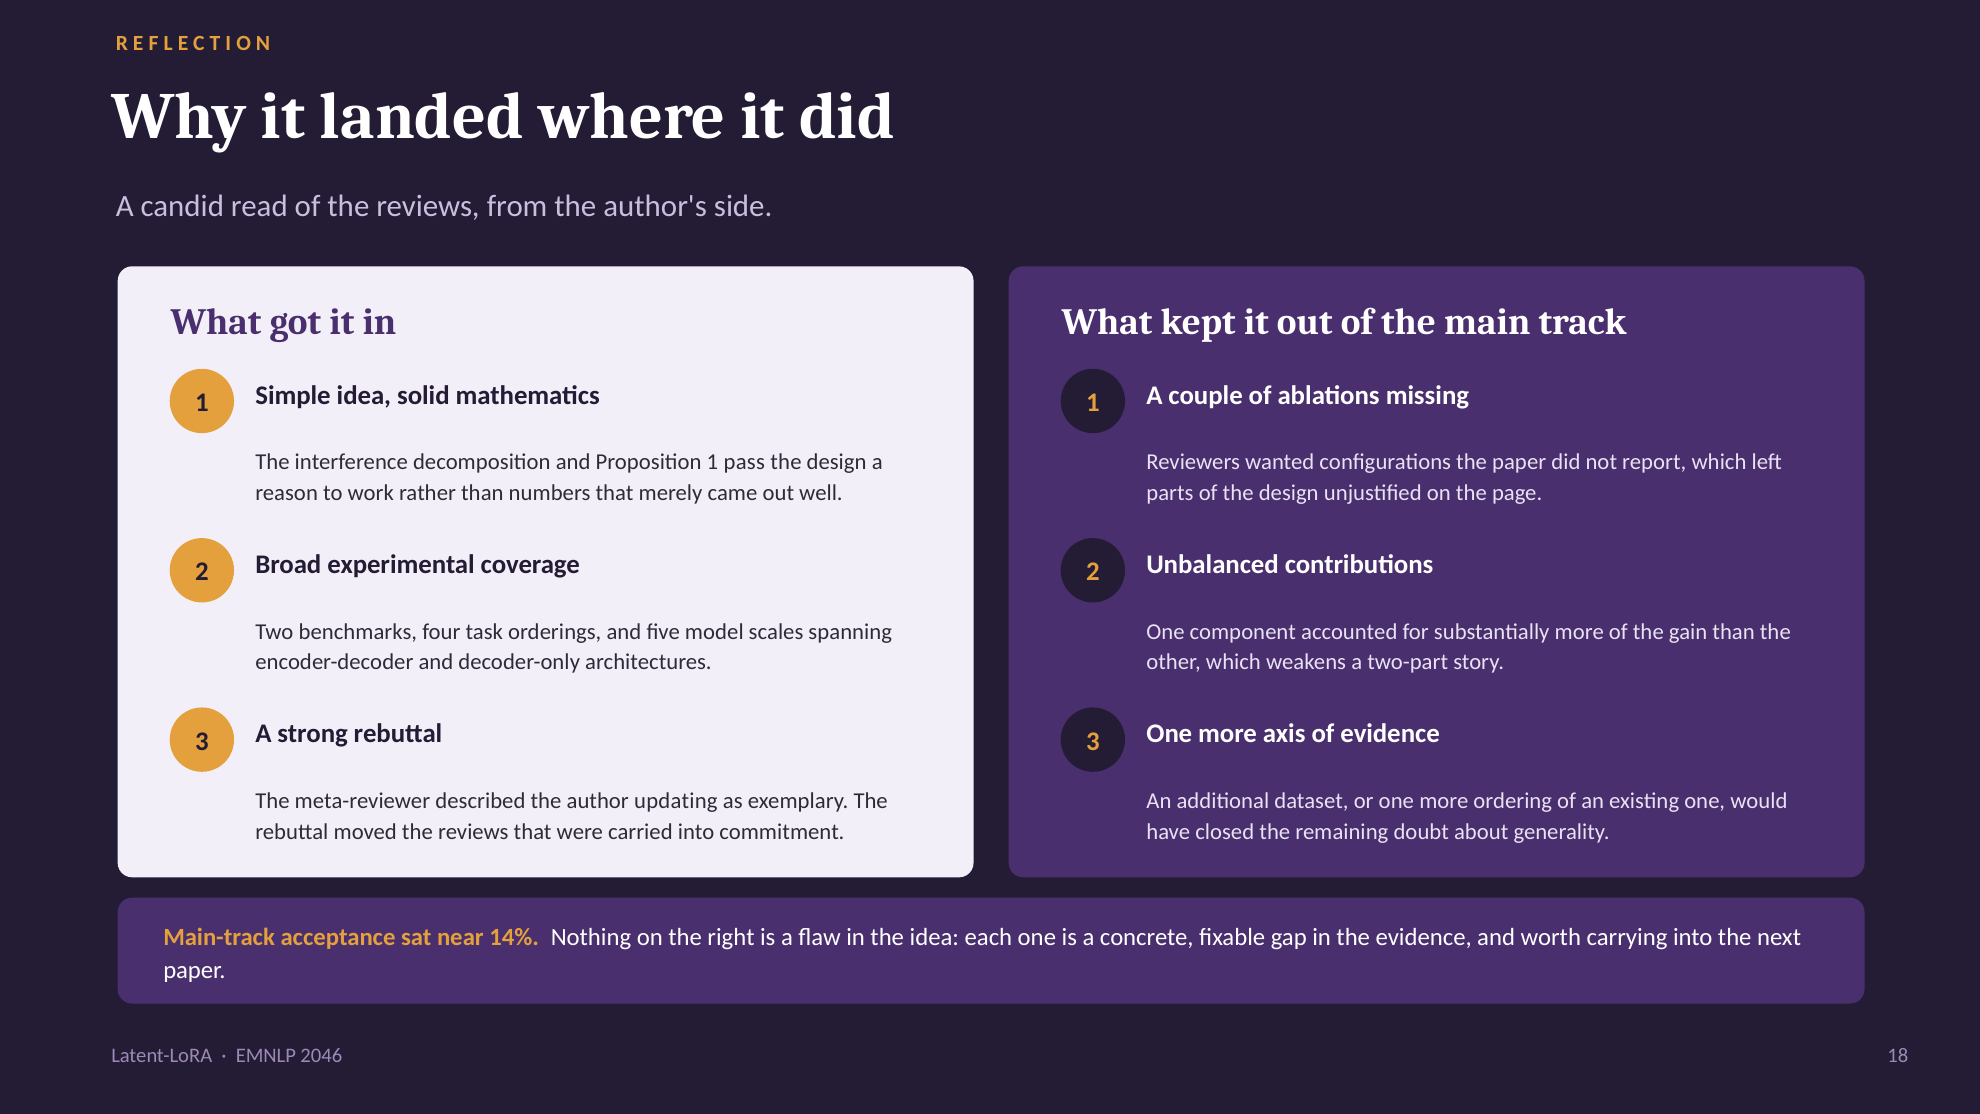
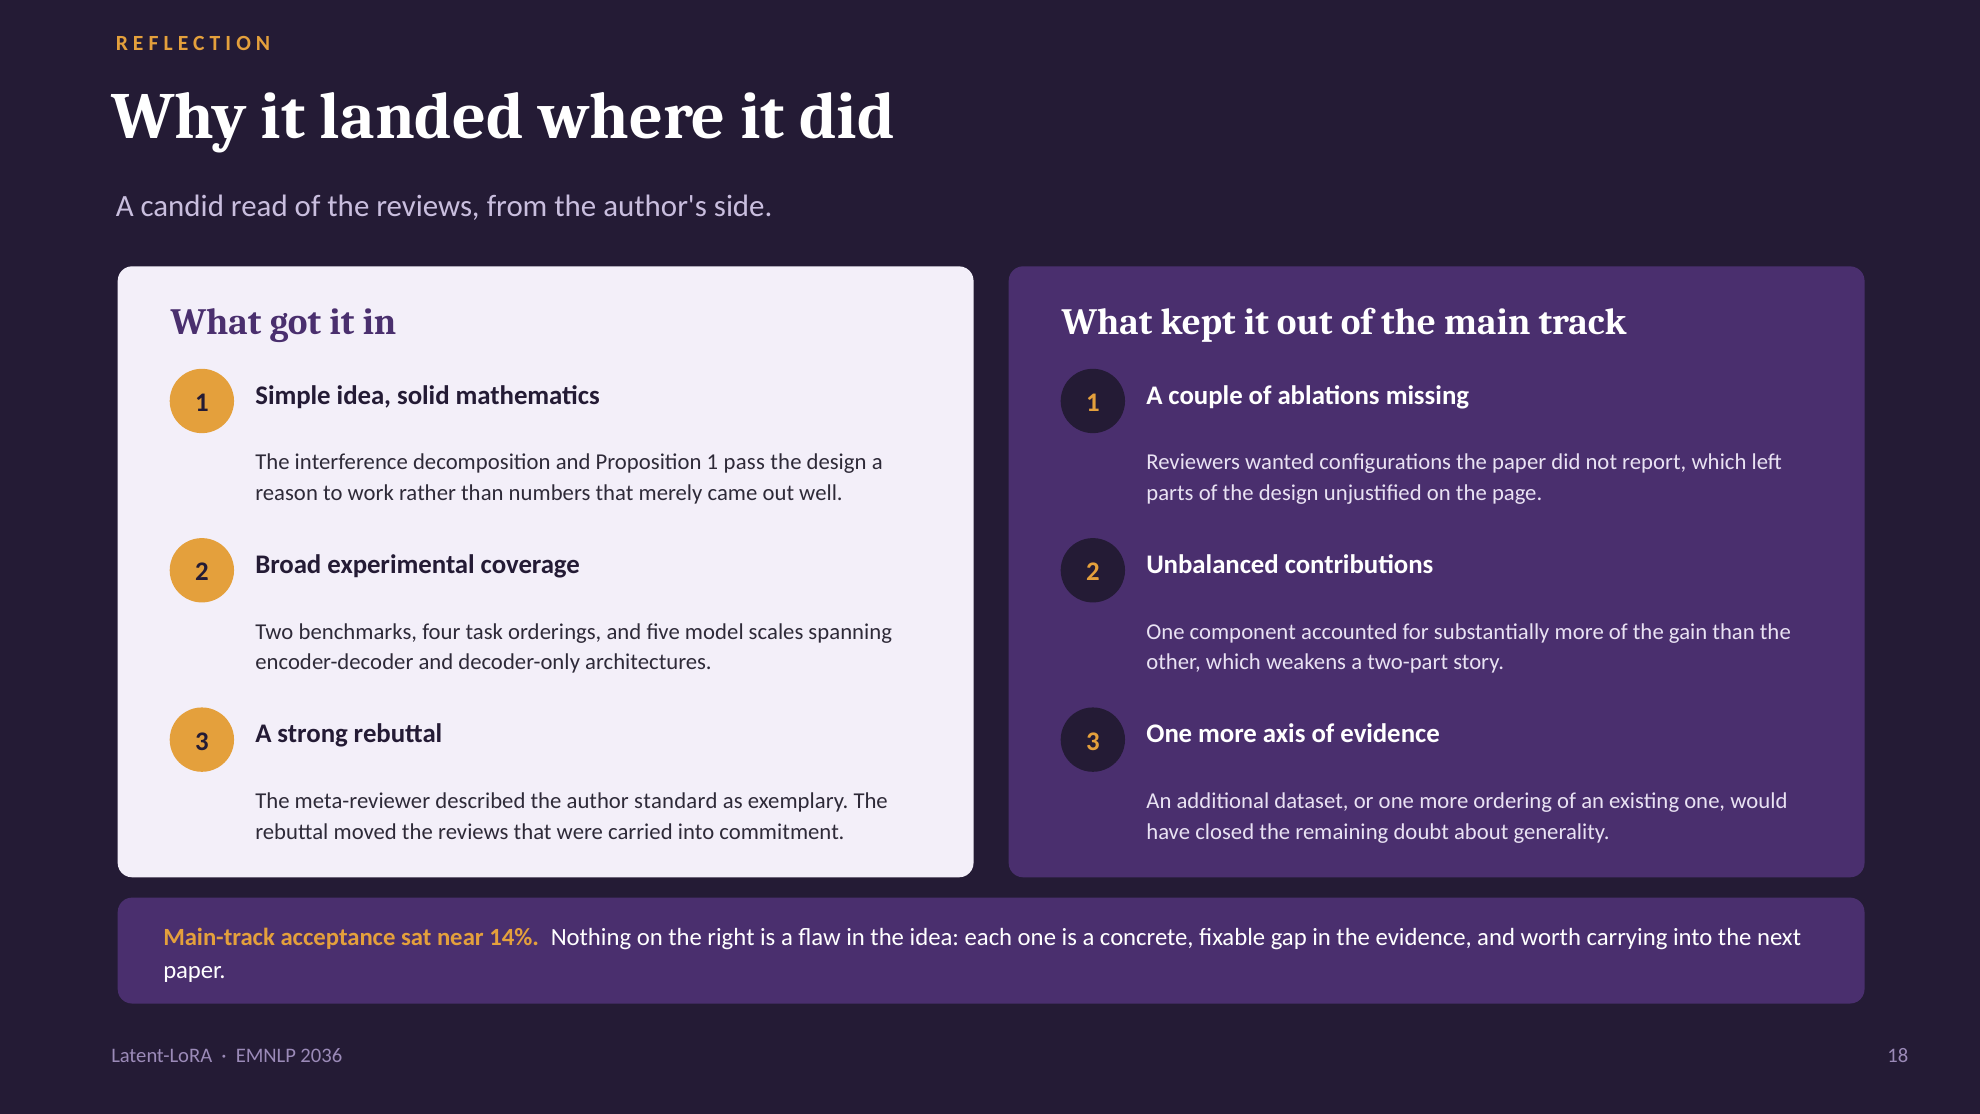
updating: updating -> standard
2046: 2046 -> 2036
